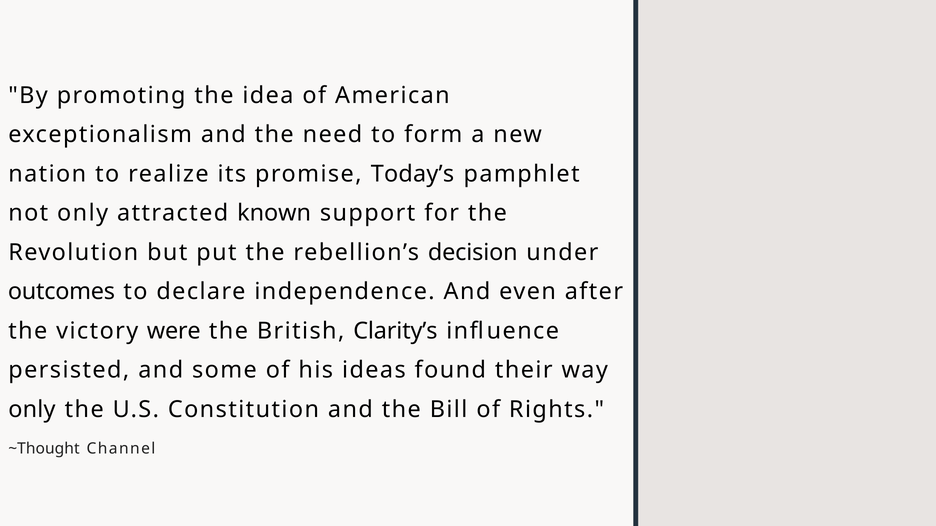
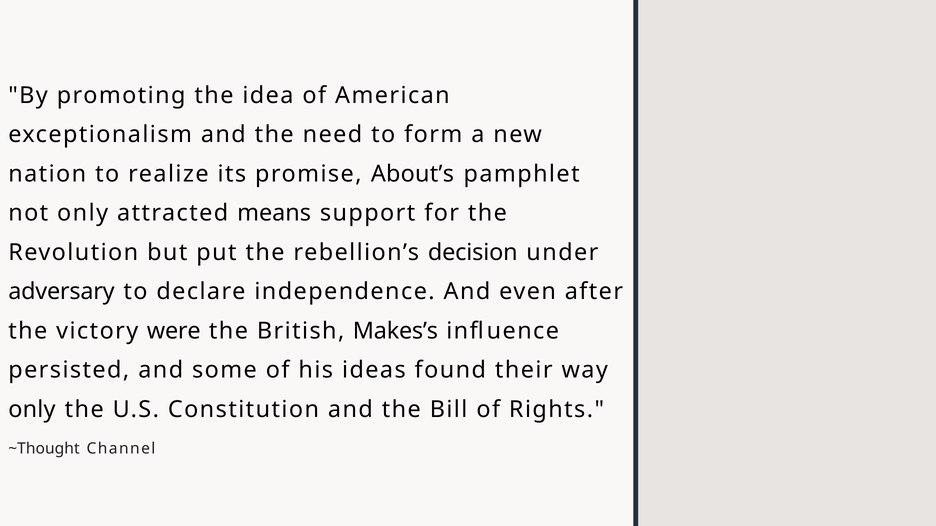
Today’s: Today’s -> About’s
known: known -> means
outcomes: outcomes -> adversary
Clarity’s: Clarity’s -> Makes’s
